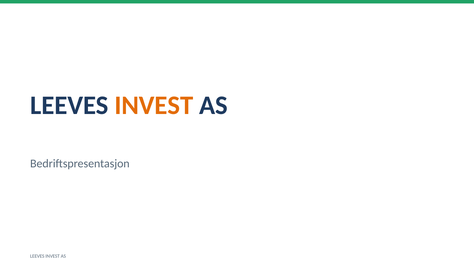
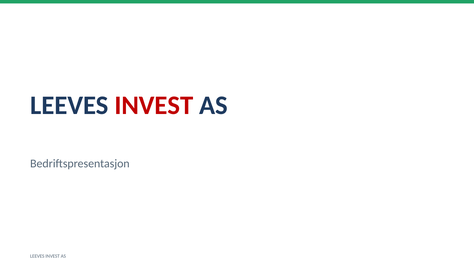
INVEST at (154, 105) colour: orange -> red
